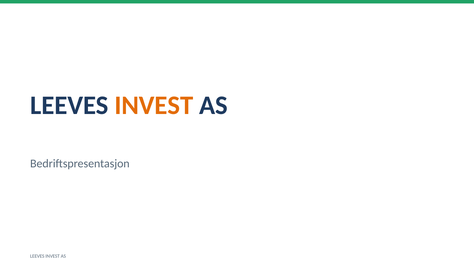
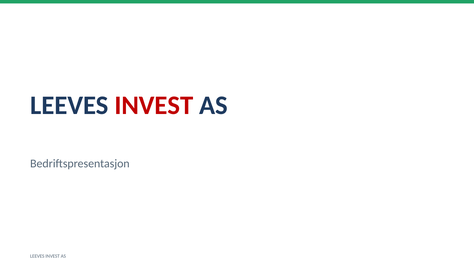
INVEST at (154, 105) colour: orange -> red
